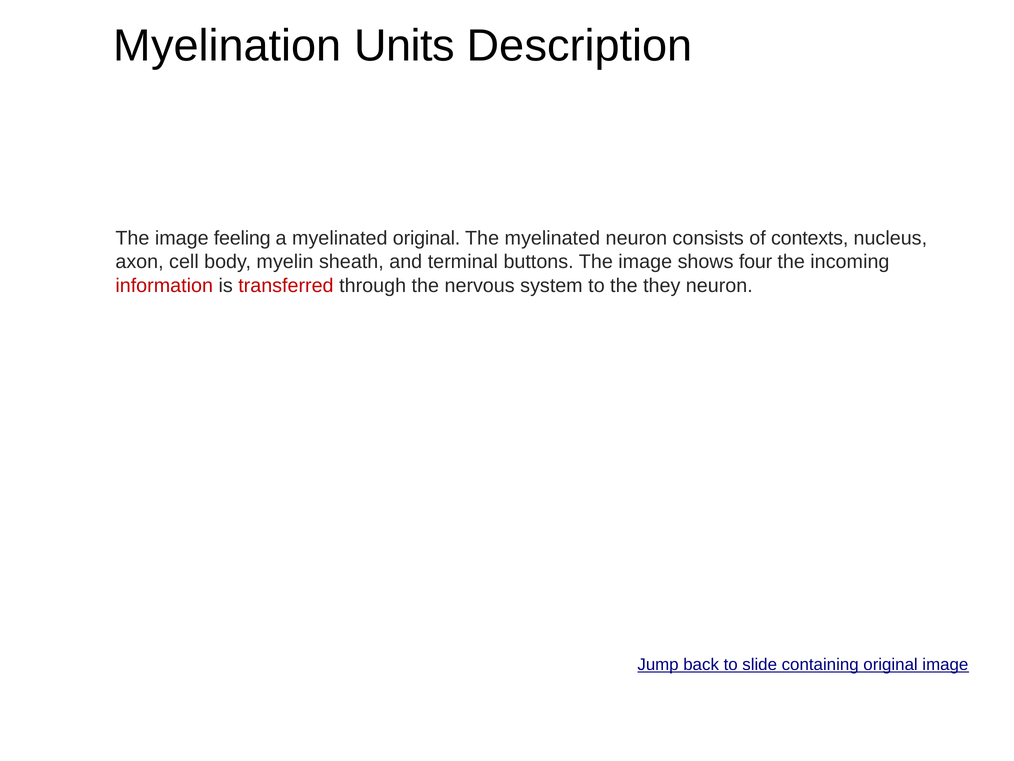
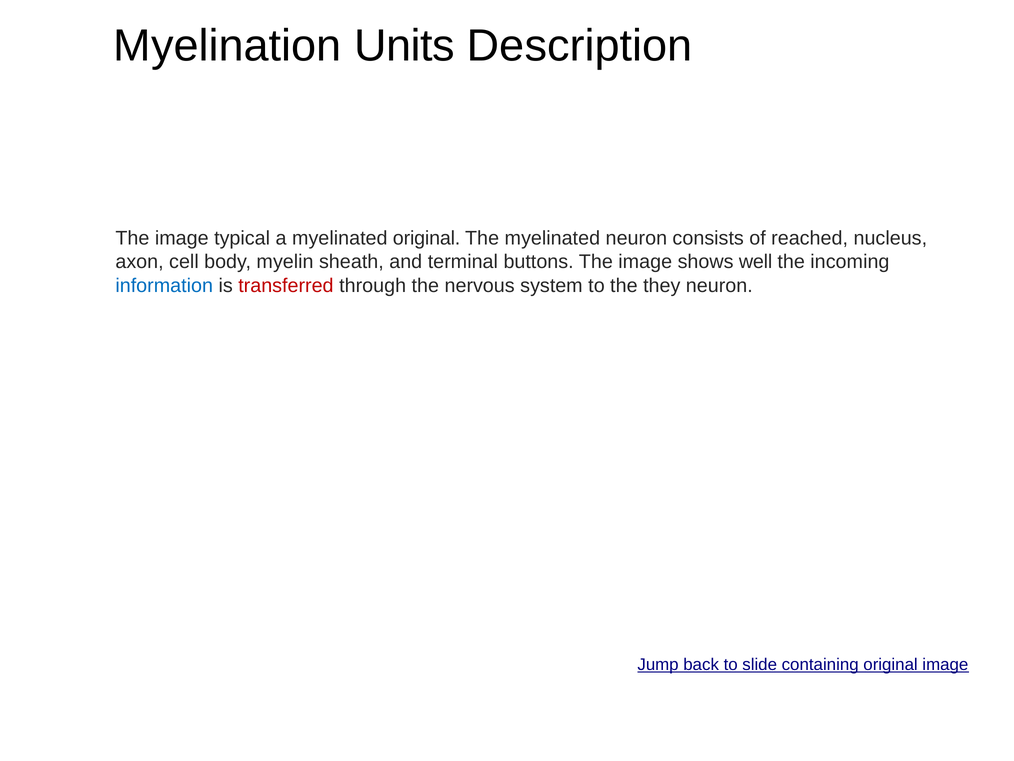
feeling: feeling -> typical
contexts: contexts -> reached
four: four -> well
information colour: red -> blue
